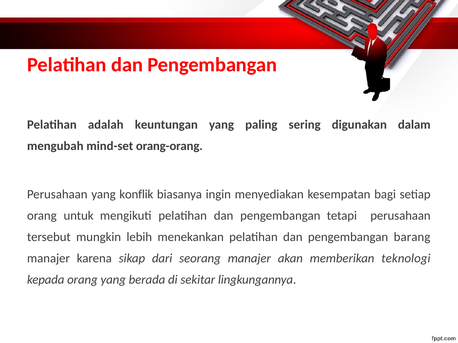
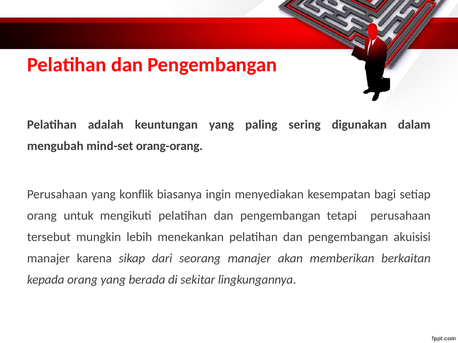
barang: barang -> akuisisi
teknologi: teknologi -> berkaitan
